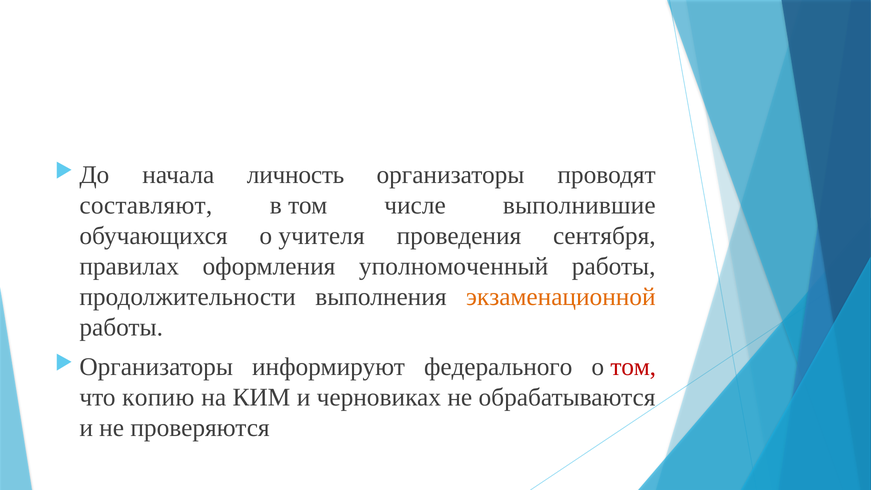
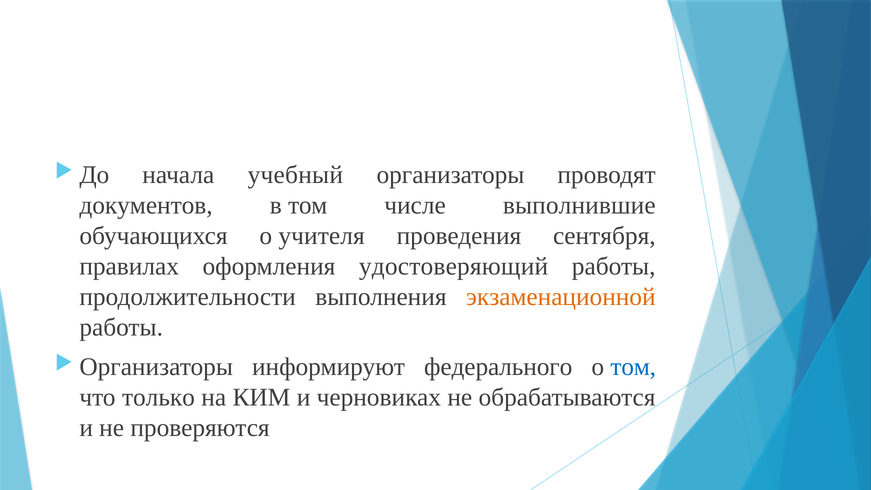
личность: личность -> учебный
составляют: составляют -> документов
уполномоченный: уполномоченный -> удостоверяющий
том at (633, 367) colour: red -> blue
копию: копию -> только
